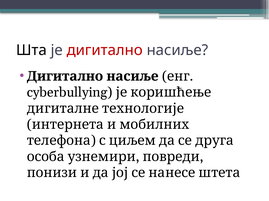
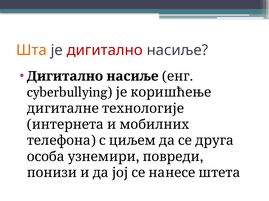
Шта colour: black -> orange
